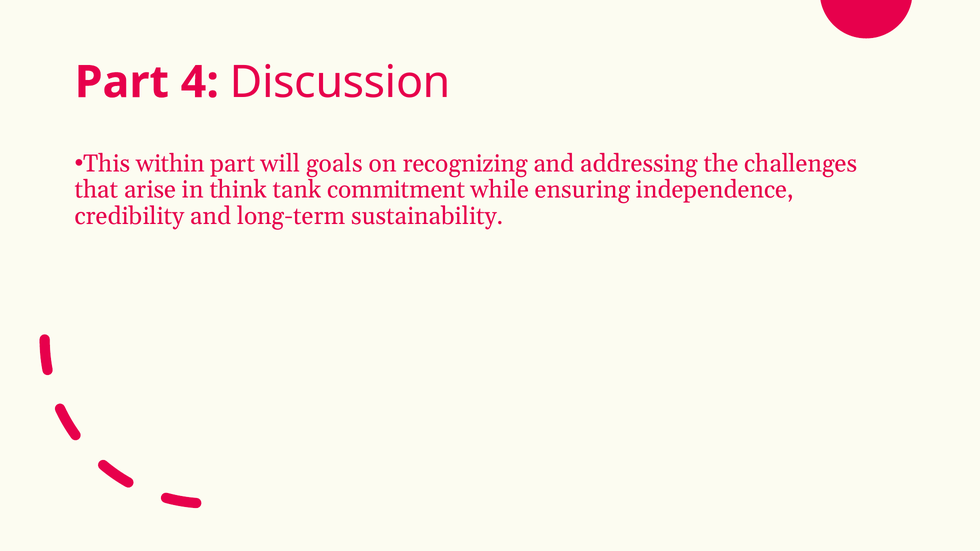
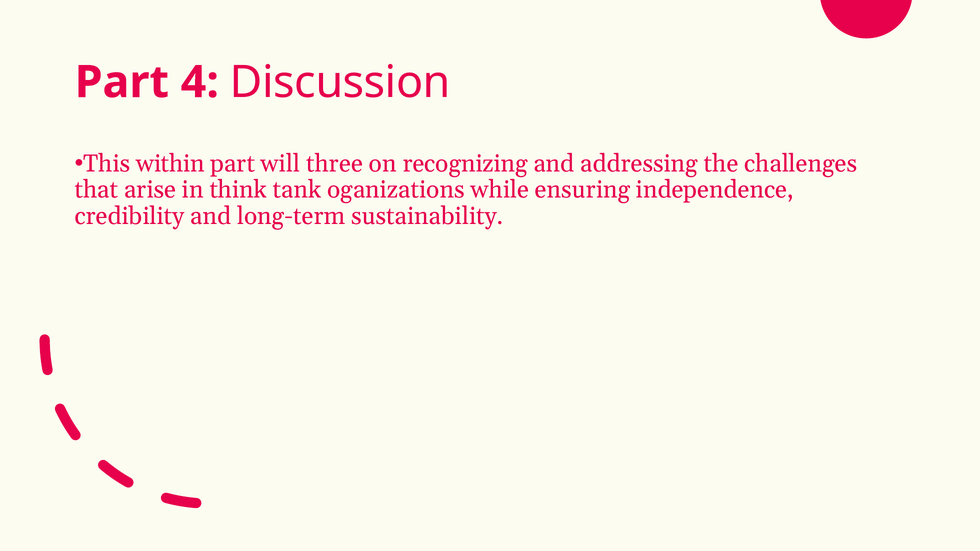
goals: goals -> three
commitment: commitment -> oganizations
